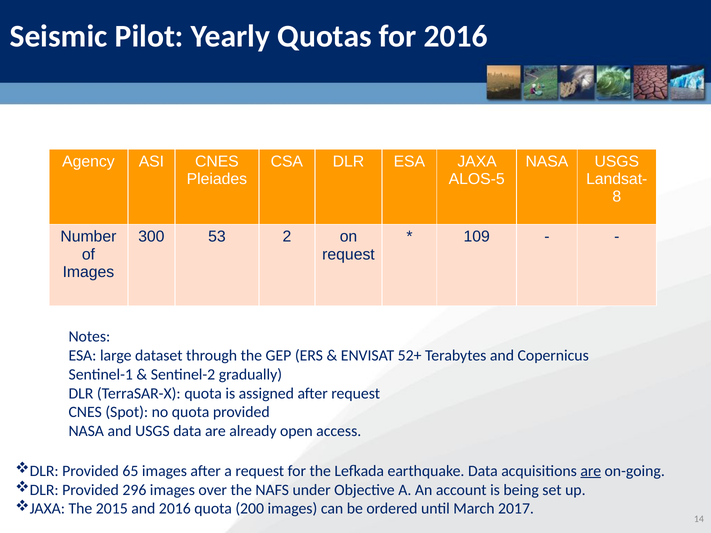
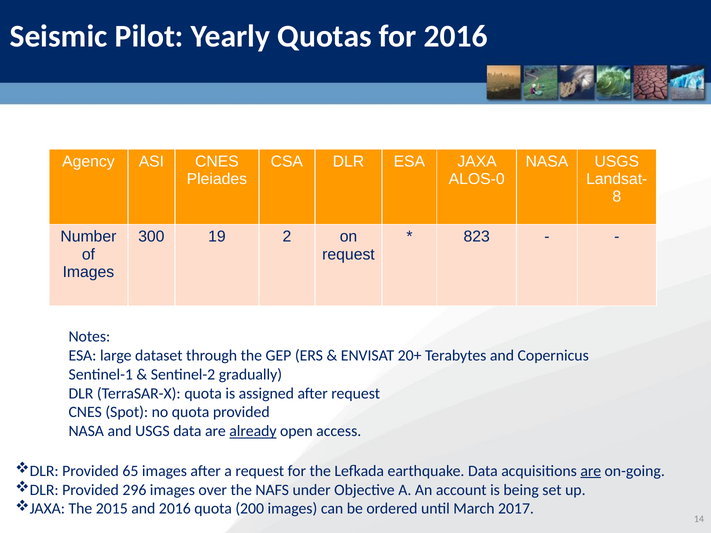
ALOS-5: ALOS-5 -> ALOS-0
53: 53 -> 19
109: 109 -> 823
52+: 52+ -> 20+
already underline: none -> present
